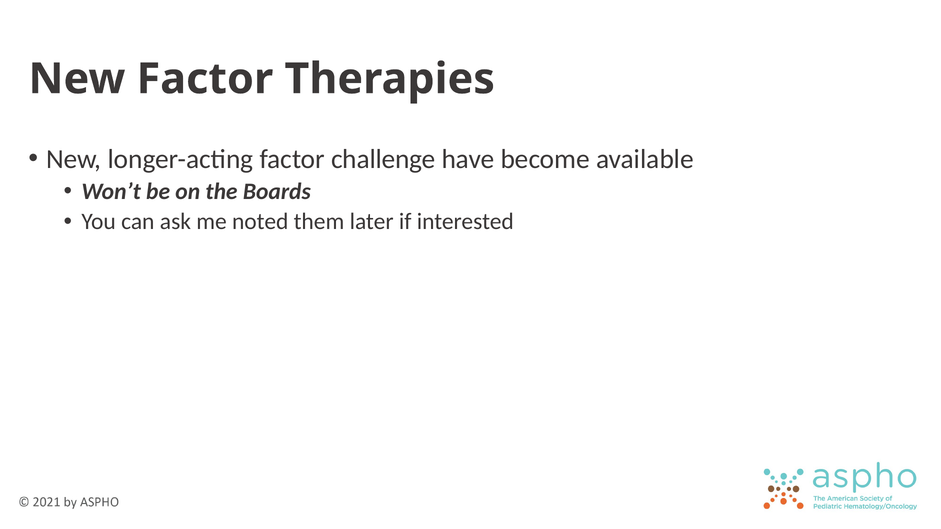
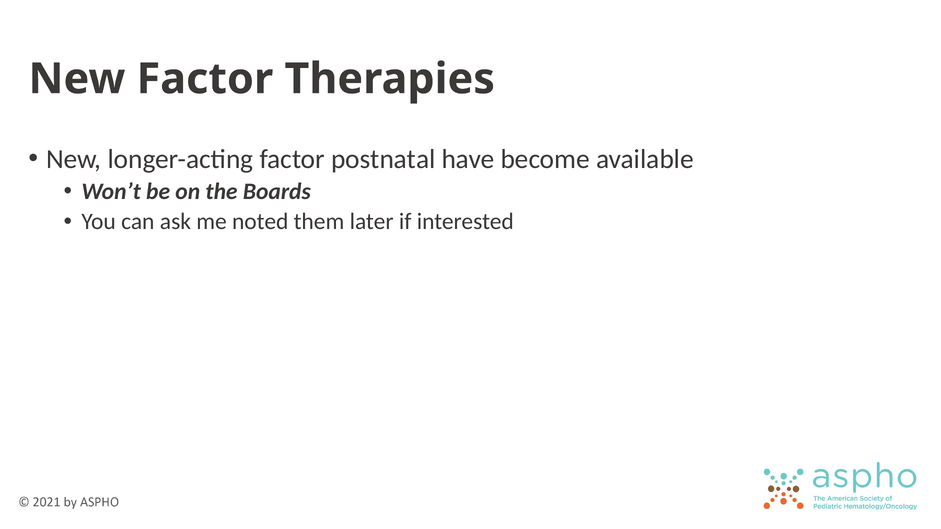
challenge: challenge -> postnatal
